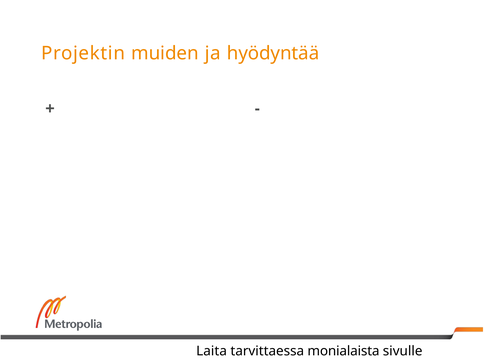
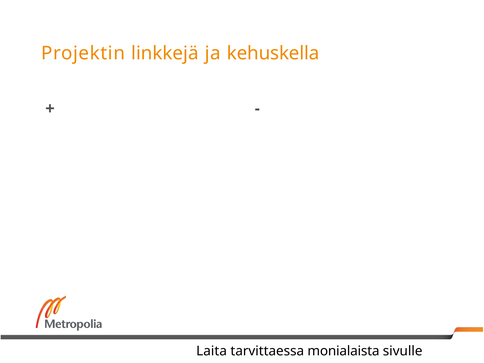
muiden: muiden -> linkkejä
hyödyntää: hyödyntää -> kehuskella
